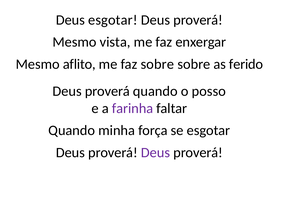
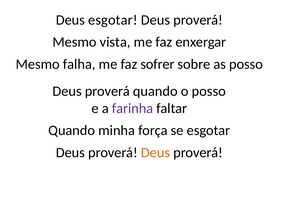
aflito: aflito -> falha
faz sobre: sobre -> sofrer
as ferido: ferido -> posso
Deus at (155, 153) colour: purple -> orange
